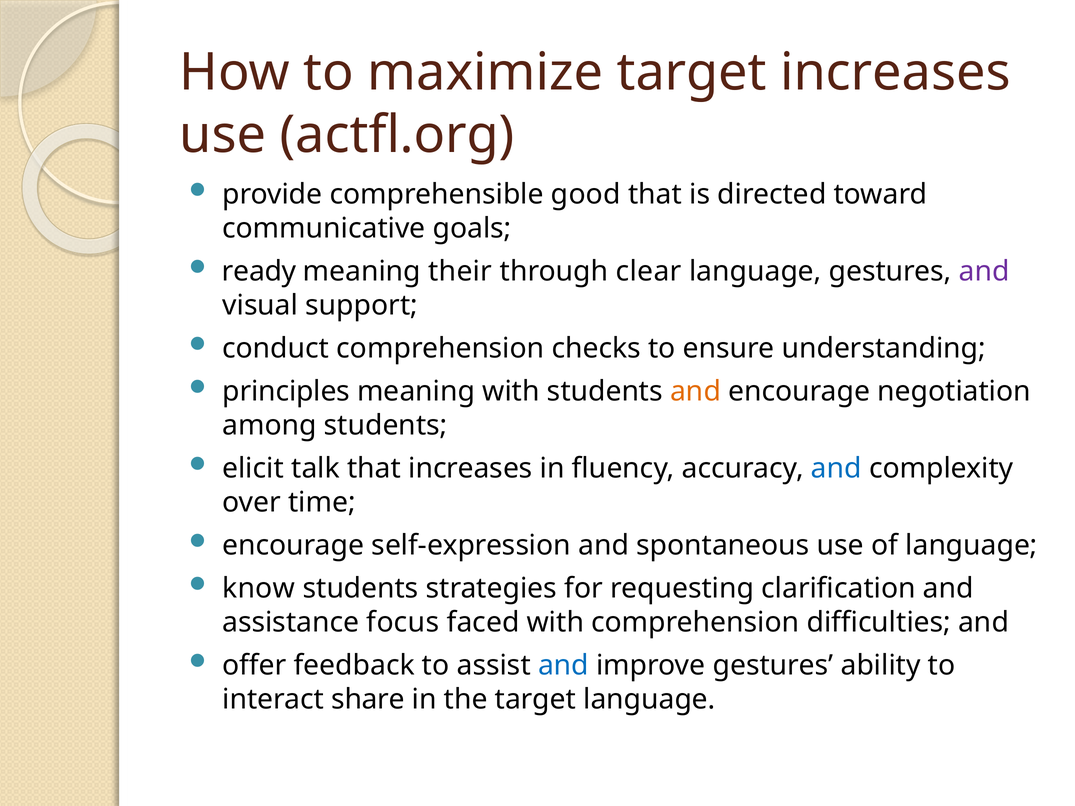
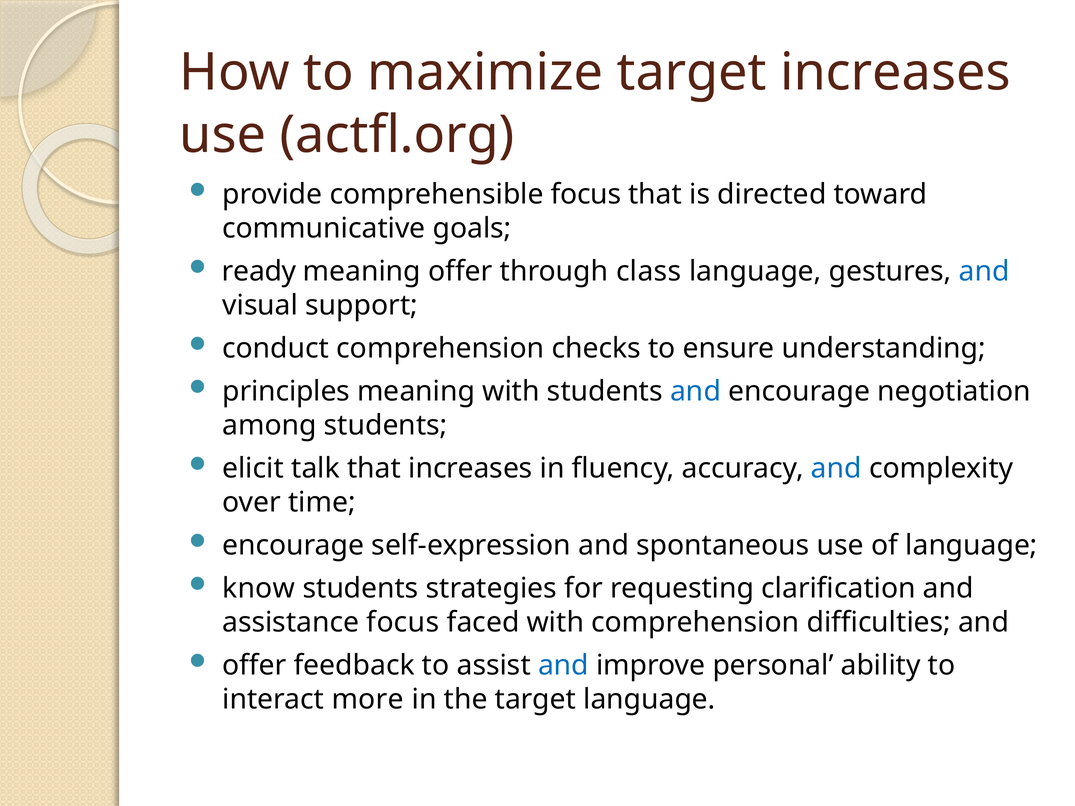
comprehensible good: good -> focus
meaning their: their -> offer
clear: clear -> class
and at (984, 272) colour: purple -> blue
and at (696, 392) colour: orange -> blue
improve gestures: gestures -> personal
share: share -> more
